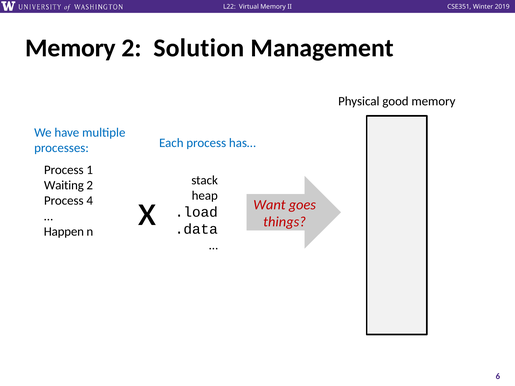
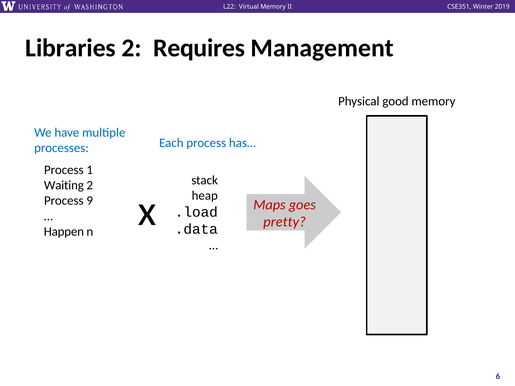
Memory at (71, 48): Memory -> Libraries
Solution: Solution -> Requires
4: 4 -> 9
Want: Want -> Maps
things: things -> pretty
